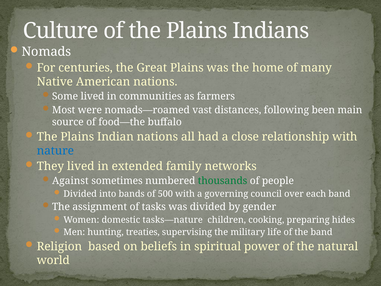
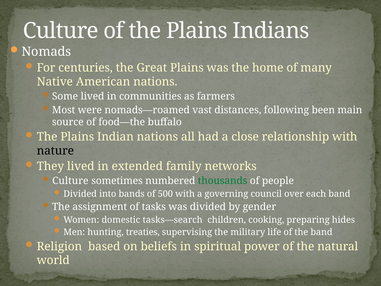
nature colour: blue -> black
Against at (70, 181): Against -> Culture
tasks—nature: tasks—nature -> tasks—search
